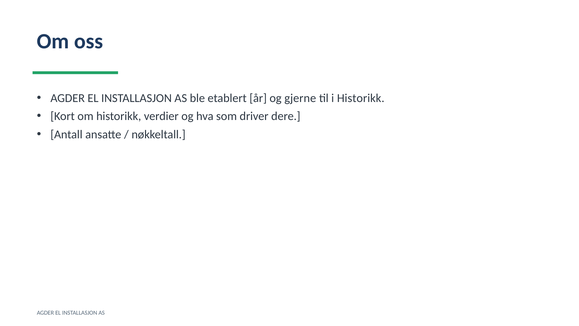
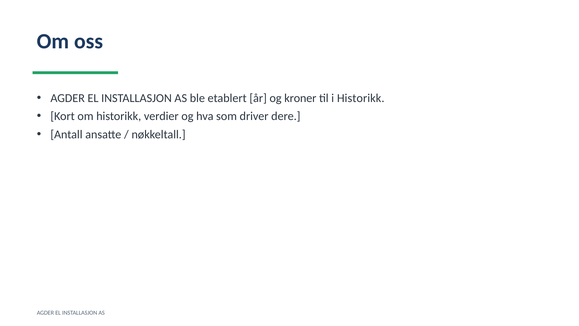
gjerne: gjerne -> kroner
